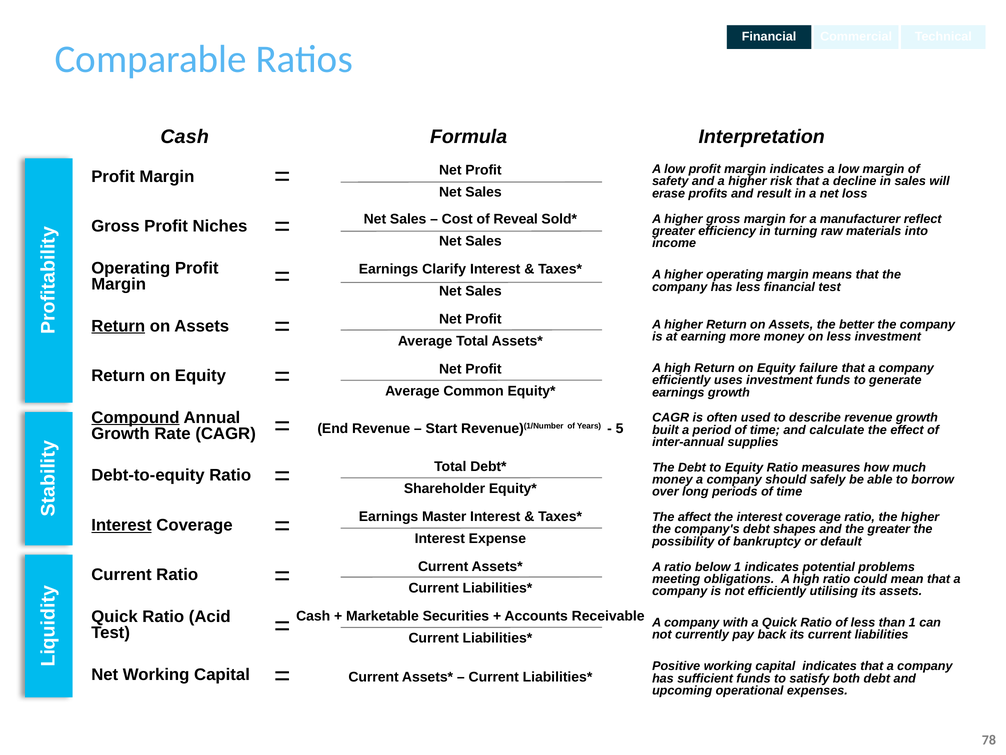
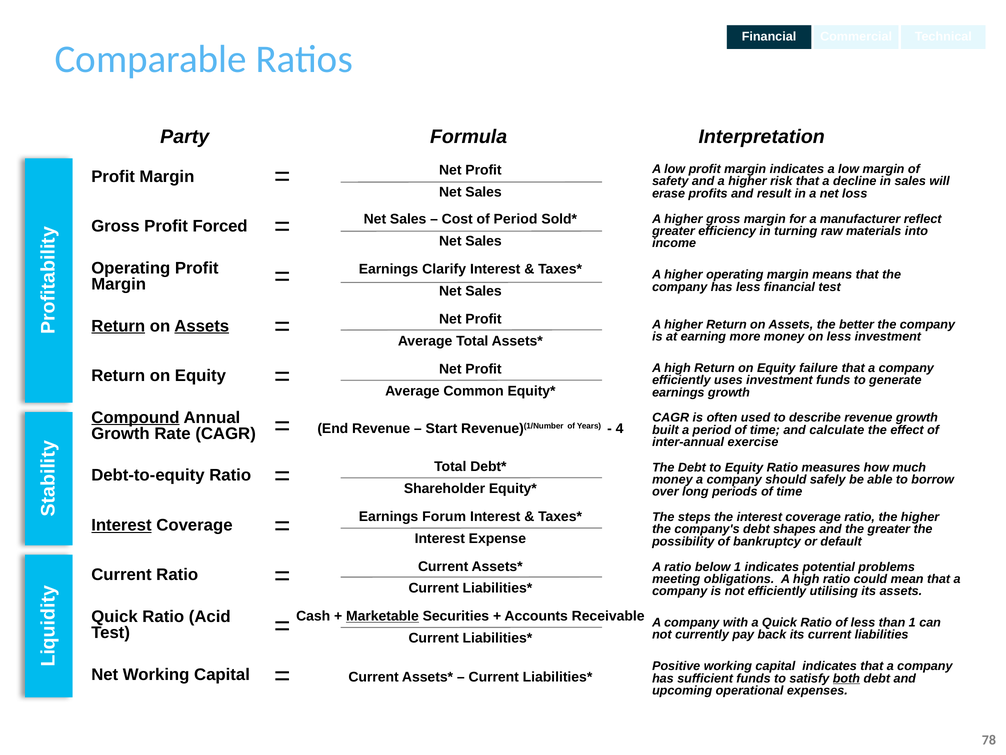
Cash at (185, 137): Cash -> Party
of Reveal: Reveal -> Period
Niches: Niches -> Forced
Assets at (202, 326) underline: none -> present
5: 5 -> 4
supplies: supplies -> exercise
Master: Master -> Forum
affect: affect -> steps
Marketable underline: none -> present
both underline: none -> present
